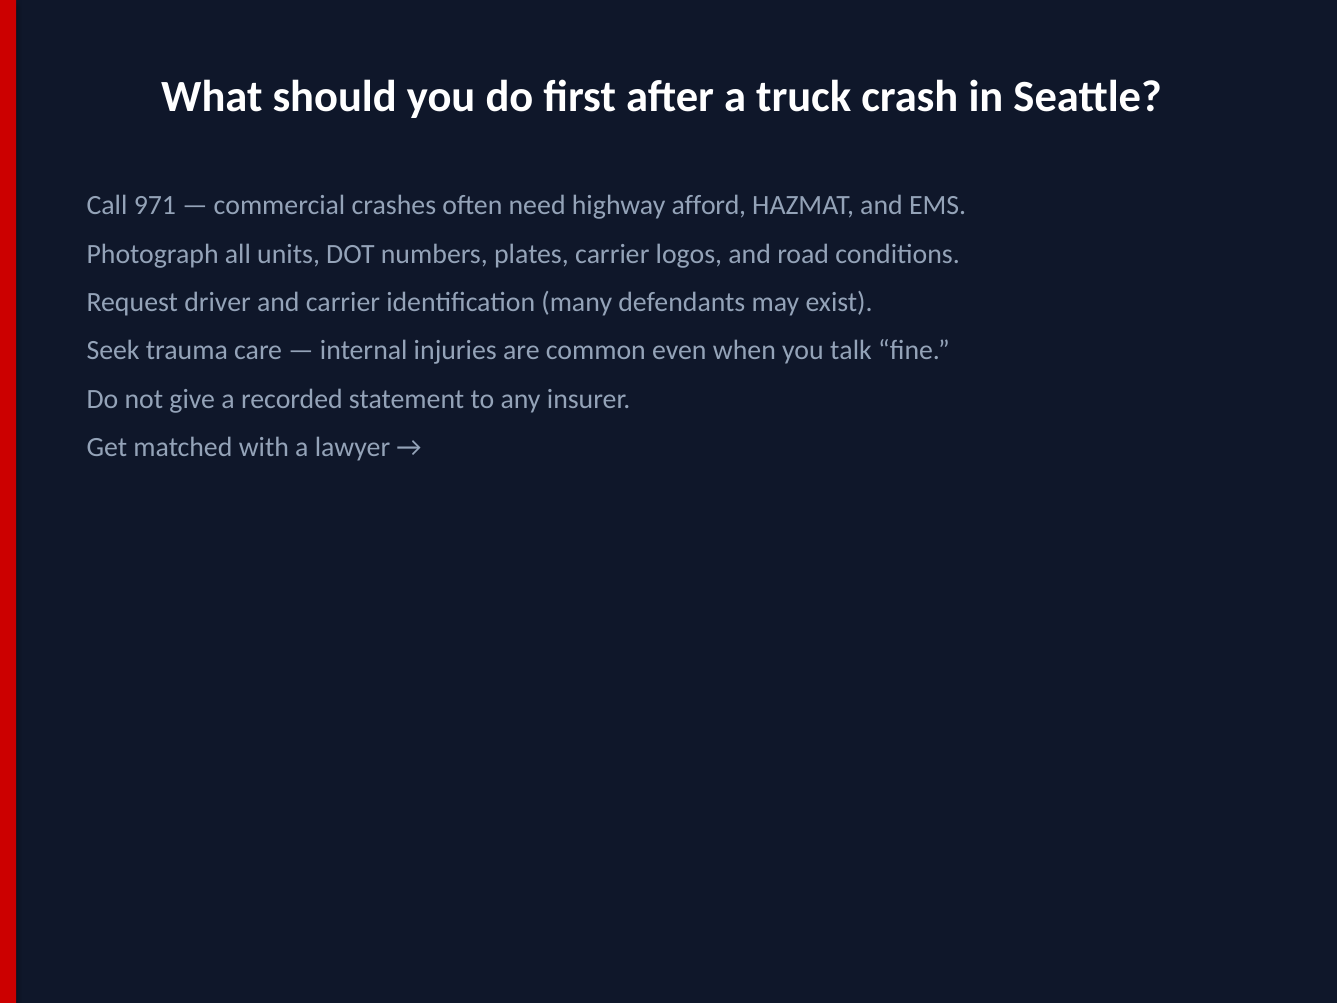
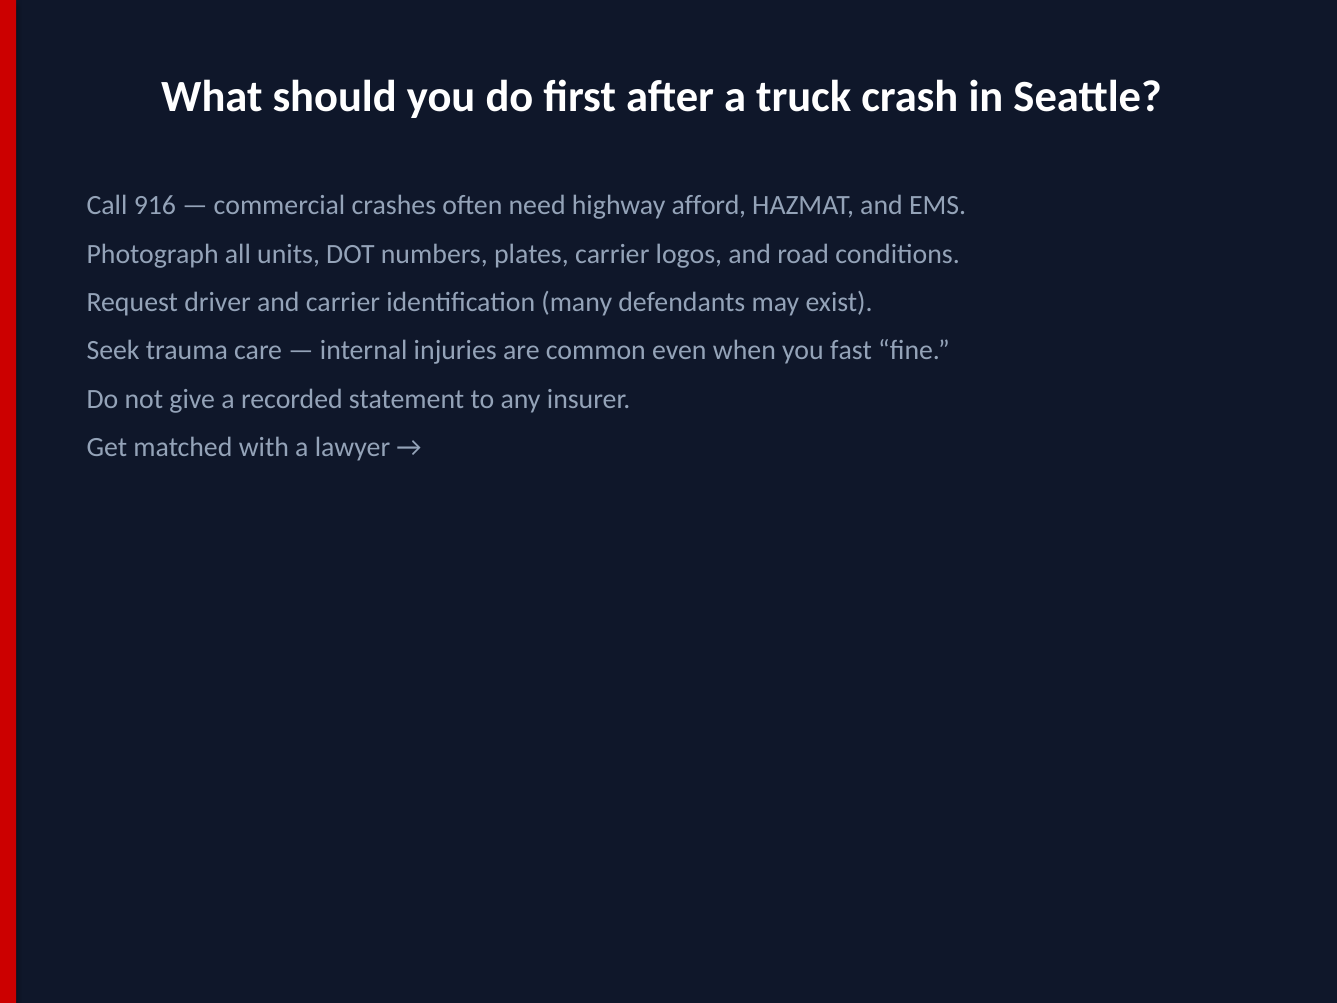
971: 971 -> 916
talk: talk -> fast
